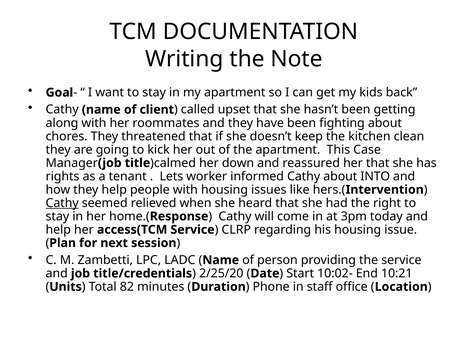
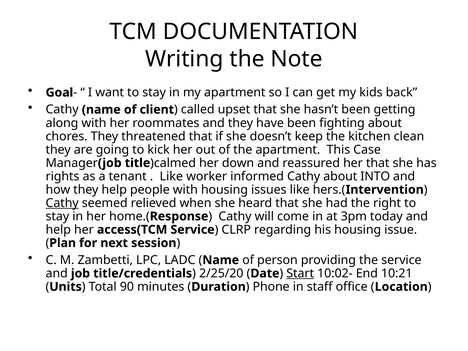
Lets at (171, 176): Lets -> Like
Start underline: none -> present
82: 82 -> 90
